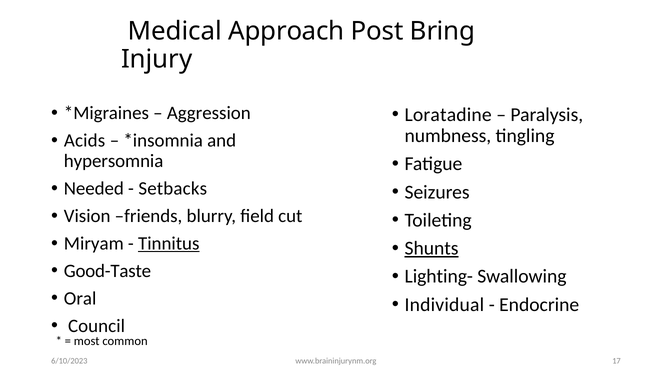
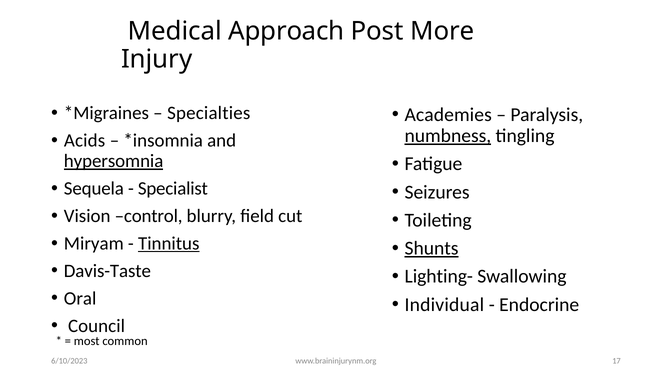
Bring: Bring -> More
Aggression: Aggression -> Specialties
Loratadine: Loratadine -> Academies
numbness underline: none -> present
hypersomnia underline: none -> present
Needed: Needed -> Sequela
Setbacks: Setbacks -> Specialist
friends: friends -> control
Good-Taste: Good-Taste -> Davis-Taste
